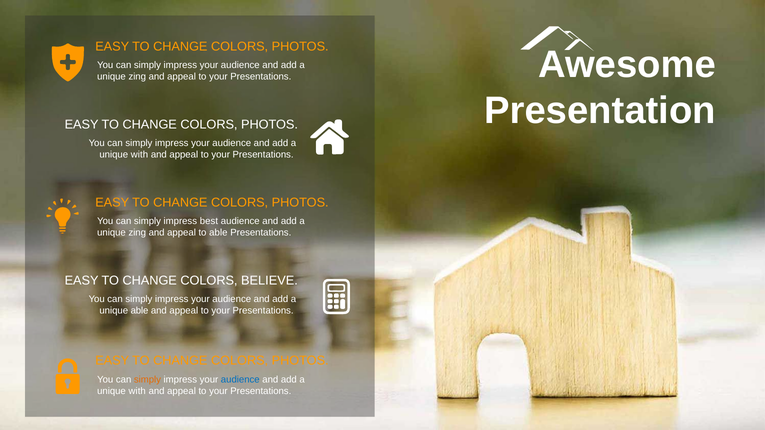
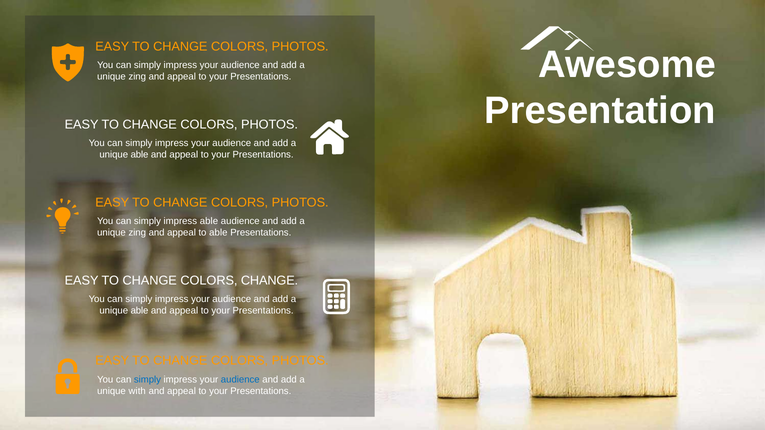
with at (139, 155): with -> able
impress best: best -> able
COLORS BELIEVE: BELIEVE -> CHANGE
simply at (147, 380) colour: orange -> blue
